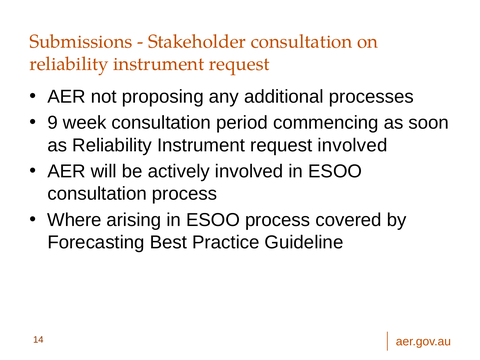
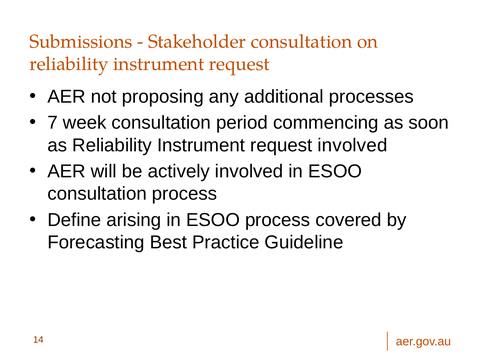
9: 9 -> 7
Where: Where -> Define
